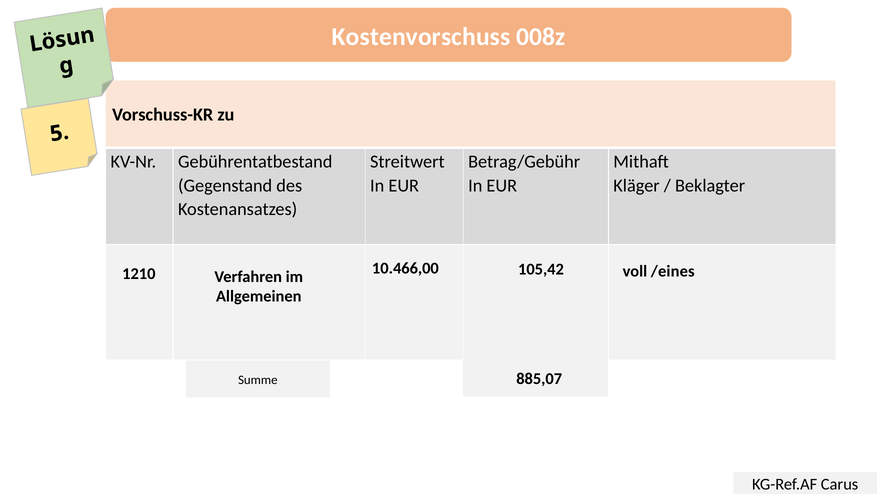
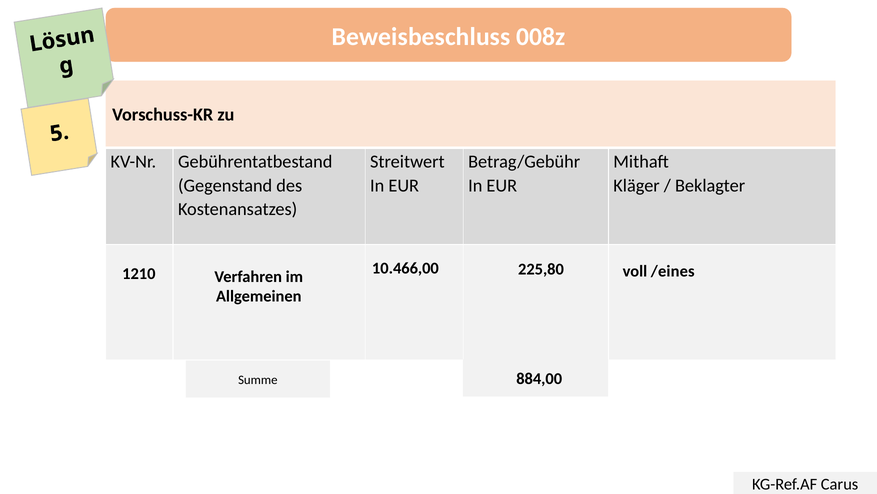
Kostenvorschuss: Kostenvorschuss -> Beweisbeschluss
105,42: 105,42 -> 225,80
885,07: 885,07 -> 884,00
